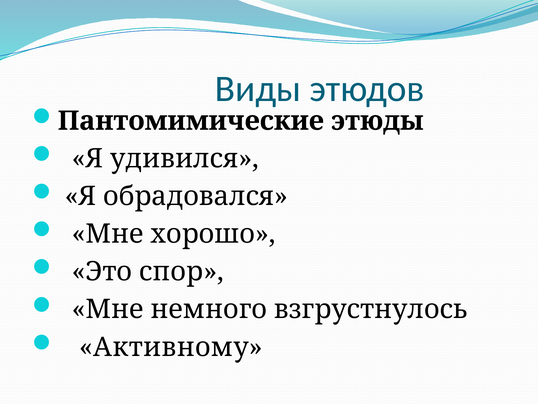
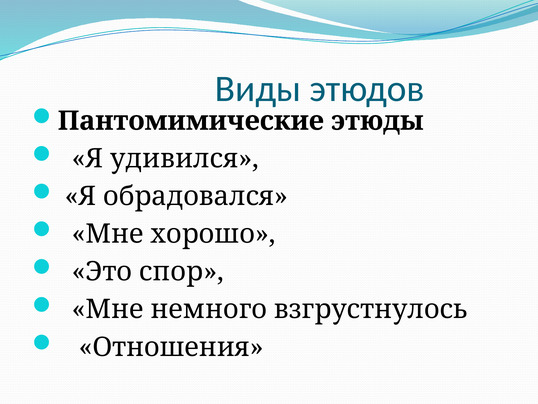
Активному: Активному -> Отношения
